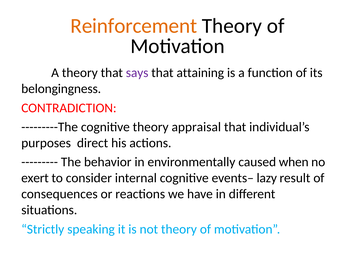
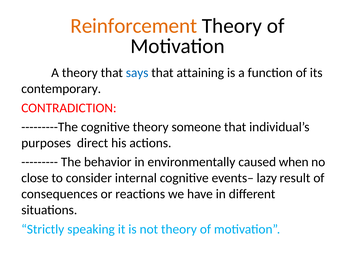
says colour: purple -> blue
belongingness: belongingness -> contemporary
appraisal: appraisal -> someone
exert: exert -> close
